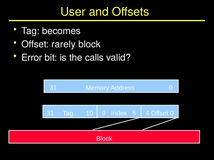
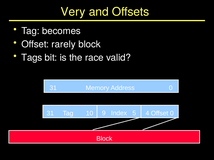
User: User -> Very
Error: Error -> Tags
calls: calls -> race
